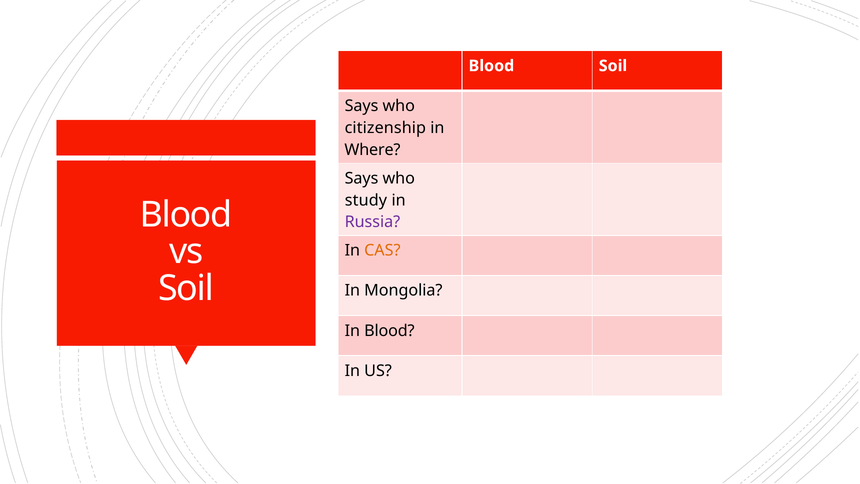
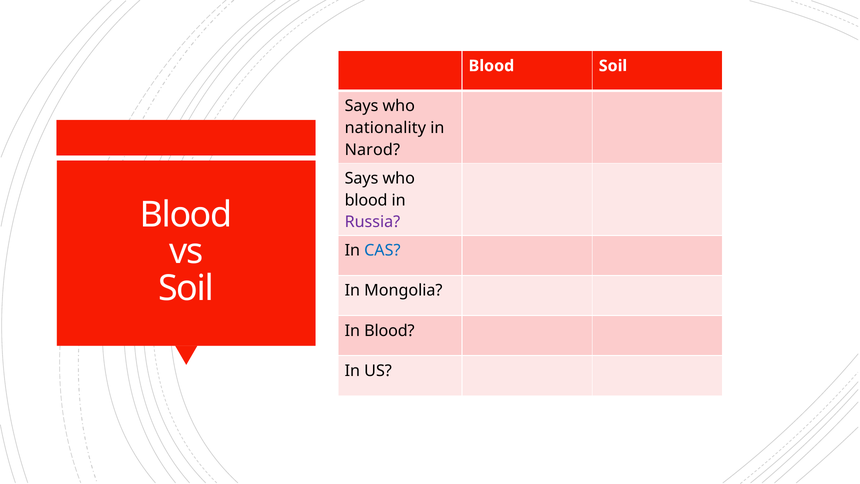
citizenship: citizenship -> nationality
Where: Where -> Narod
study at (366, 200): study -> blood
CAS colour: orange -> blue
